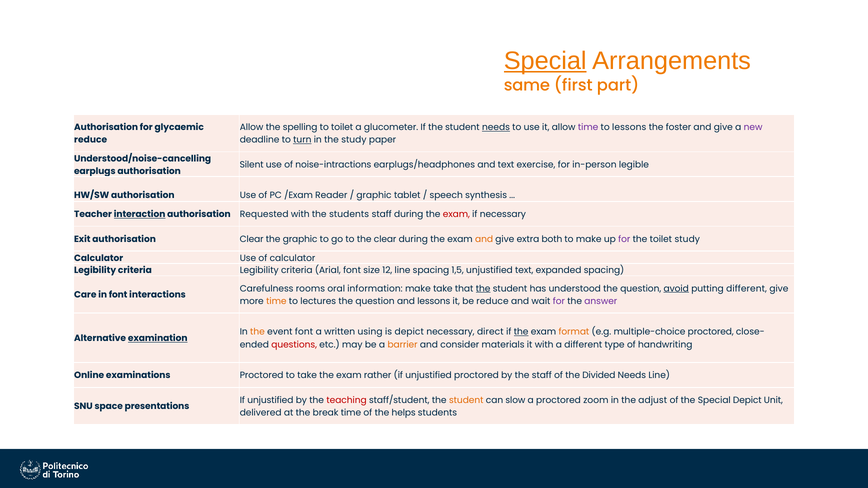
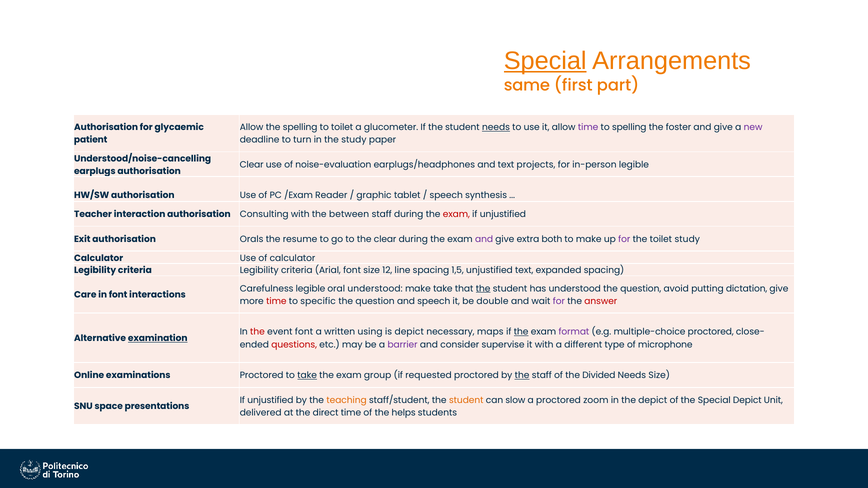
to lessons: lessons -> spelling
reduce at (91, 140): reduce -> patient
turn underline: present -> none
Silent at (252, 165): Silent -> Clear
noise-intractions: noise-intractions -> noise-evaluation
exercise: exercise -> projects
interaction underline: present -> none
Requested: Requested -> Consulting
the students: students -> between
necessary at (503, 214): necessary -> unjustified
authorisation Clear: Clear -> Orals
the graphic: graphic -> resume
and at (484, 239) colour: orange -> purple
Carefulness rooms: rooms -> legible
oral information: information -> understood
avoid underline: present -> none
putting different: different -> dictation
time at (276, 301) colour: orange -> red
lectures: lectures -> specific
and lessons: lessons -> speech
be reduce: reduce -> double
answer colour: purple -> red
the at (257, 332) colour: orange -> red
direct: direct -> maps
format colour: orange -> purple
barrier colour: orange -> purple
materials: materials -> supervise
handwriting: handwriting -> microphone
take at (307, 376) underline: none -> present
rather: rather -> group
unjustified at (429, 376): unjustified -> requested
the at (522, 376) underline: none -> present
Needs Line: Line -> Size
teaching colour: red -> orange
the adjust: adjust -> depict
break: break -> direct
